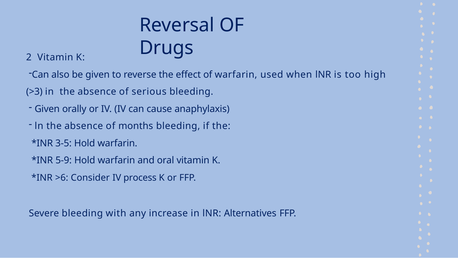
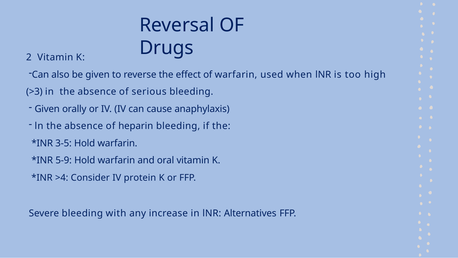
months: months -> heparin
>6: >6 -> >4
process: process -> protein
